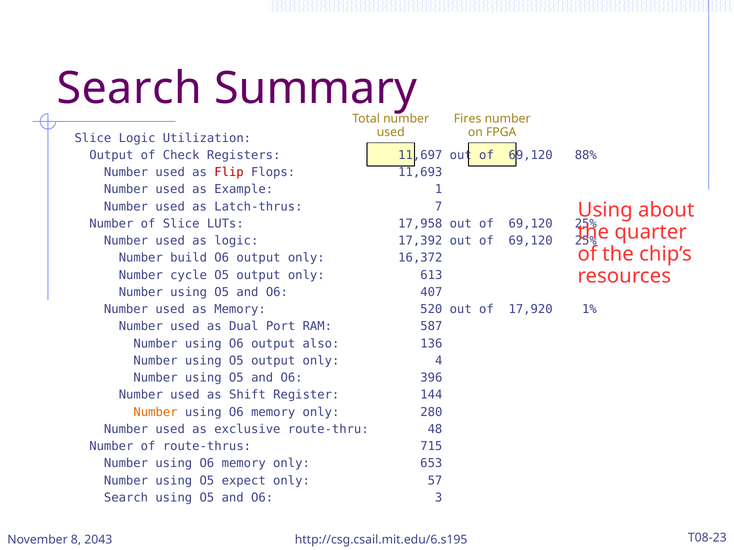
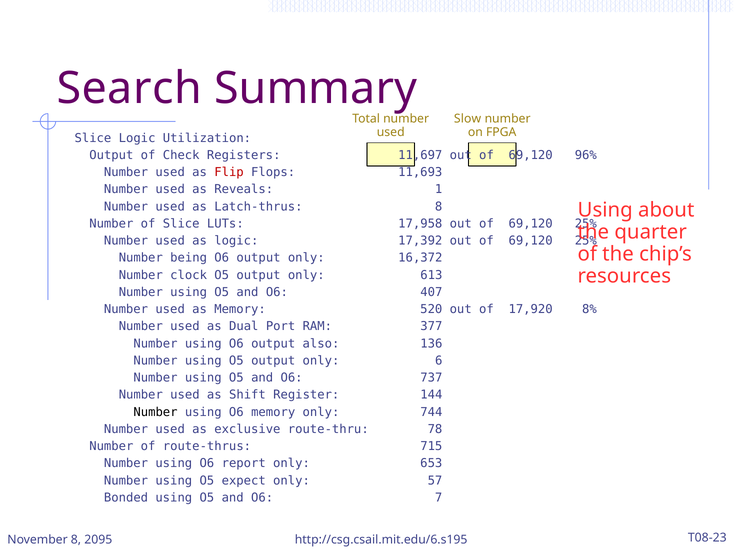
Fires: Fires -> Slow
88%: 88% -> 96%
Example: Example -> Reveals
Latch-thrus 7: 7 -> 8
build: build -> being
cycle: cycle -> clock
1%: 1% -> 8%
587: 587 -> 377
4: 4 -> 6
396: 396 -> 737
Number at (156, 412) colour: orange -> black
280: 280 -> 744
48: 48 -> 78
memory at (244, 464): memory -> report
Search at (126, 498): Search -> Bonded
3: 3 -> 7
2043: 2043 -> 2095
